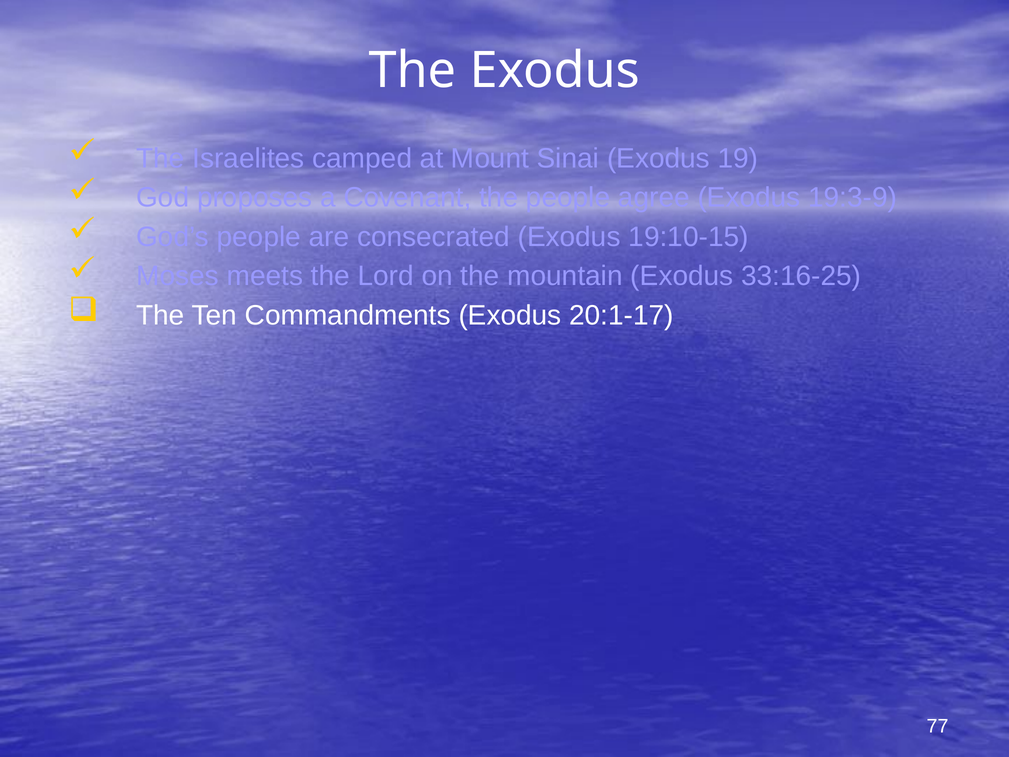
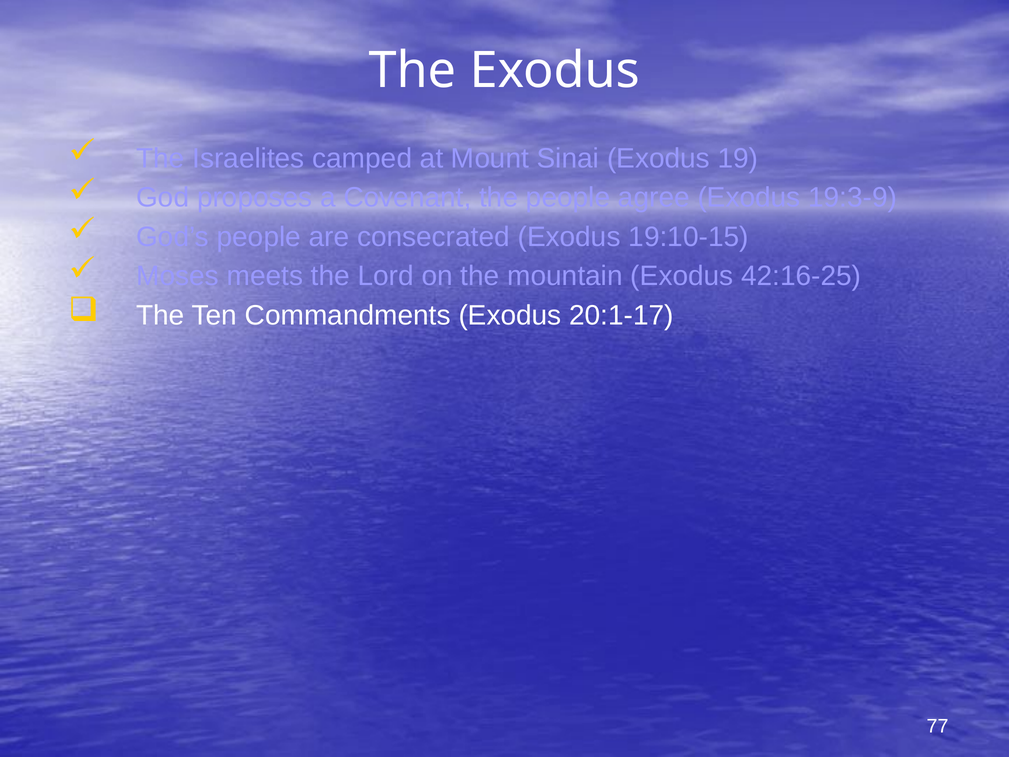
33:16-25: 33:16-25 -> 42:16-25
